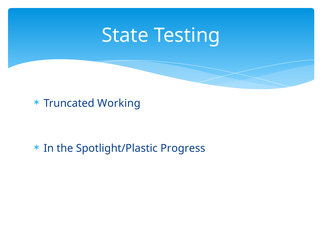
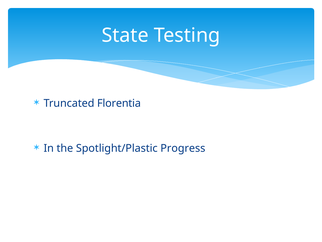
Working: Working -> Florentia
